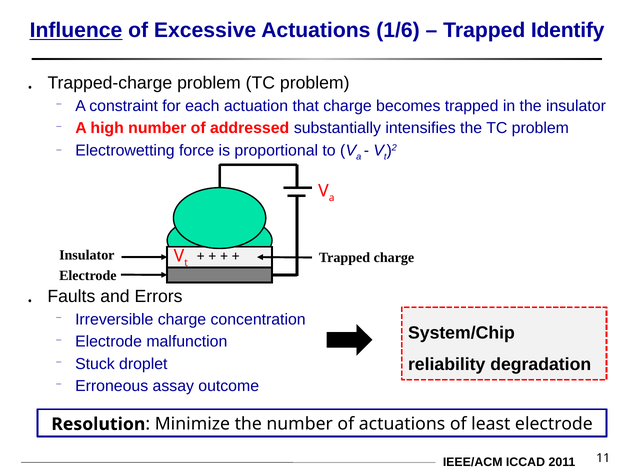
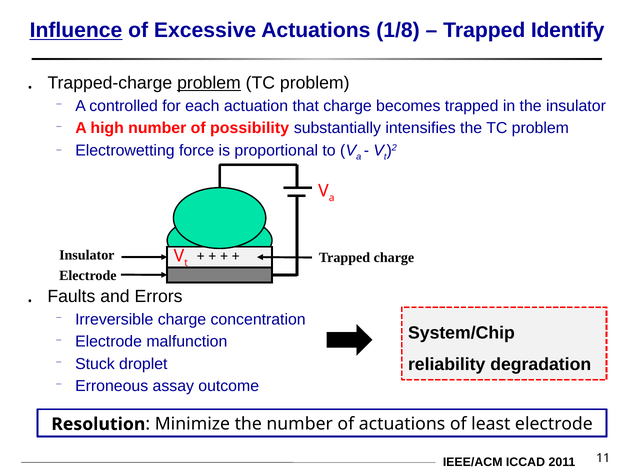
1/6: 1/6 -> 1/8
problem at (209, 83) underline: none -> present
constraint: constraint -> controlled
addressed: addressed -> possibility
